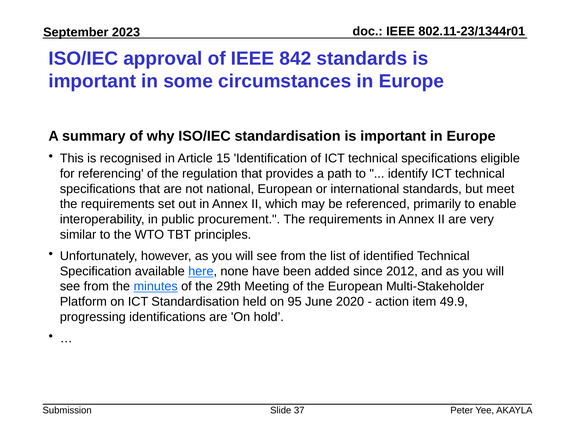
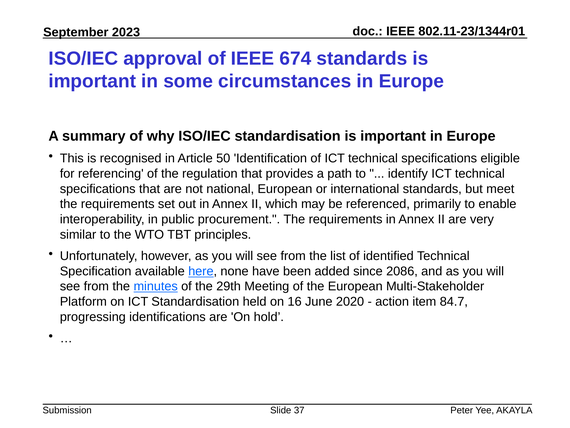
842: 842 -> 674
15: 15 -> 50
2012: 2012 -> 2086
95: 95 -> 16
49.9: 49.9 -> 84.7
